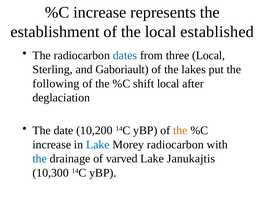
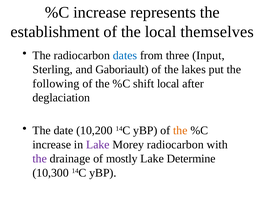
established: established -> themselves
three Local: Local -> Input
Lake at (98, 145) colour: blue -> purple
the at (40, 159) colour: blue -> purple
varved: varved -> mostly
Janukajtis: Janukajtis -> Determine
